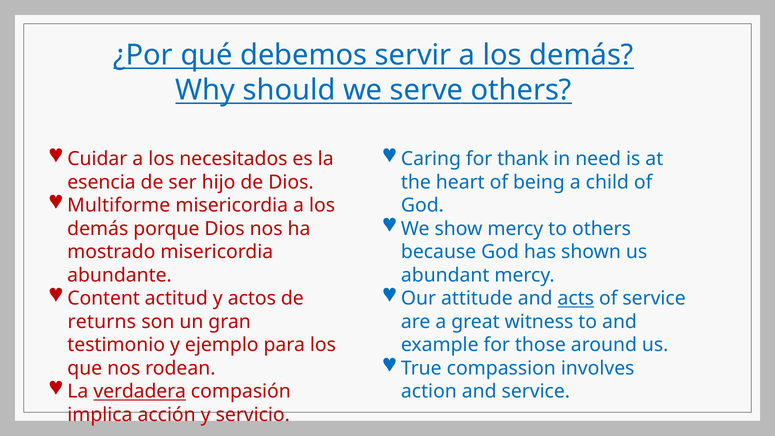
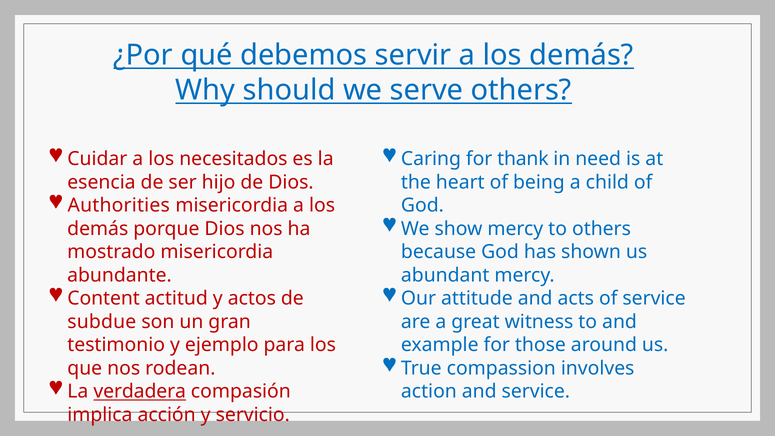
Multiforme: Multiforme -> Authorities
acts underline: present -> none
returns: returns -> subdue
